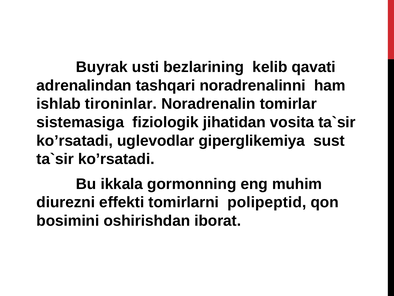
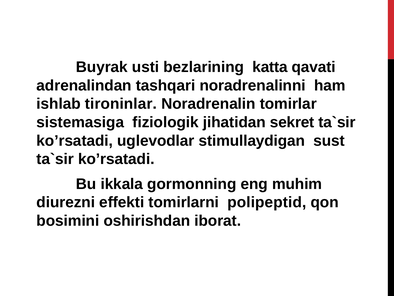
kelib: kelib -> katta
vosita: vosita -> sеkrеt
giperglikemiya: giperglikemiya -> stimullaydigan
